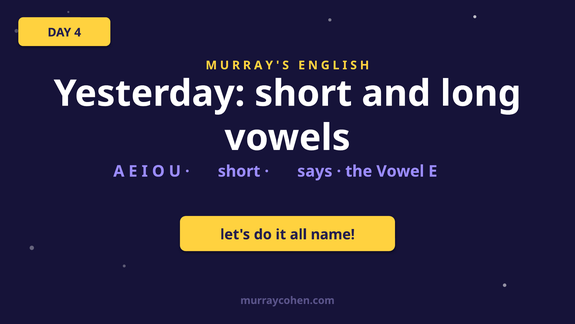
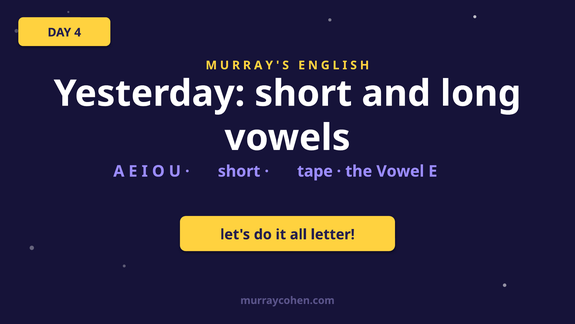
says: says -> tape
name: name -> letter
